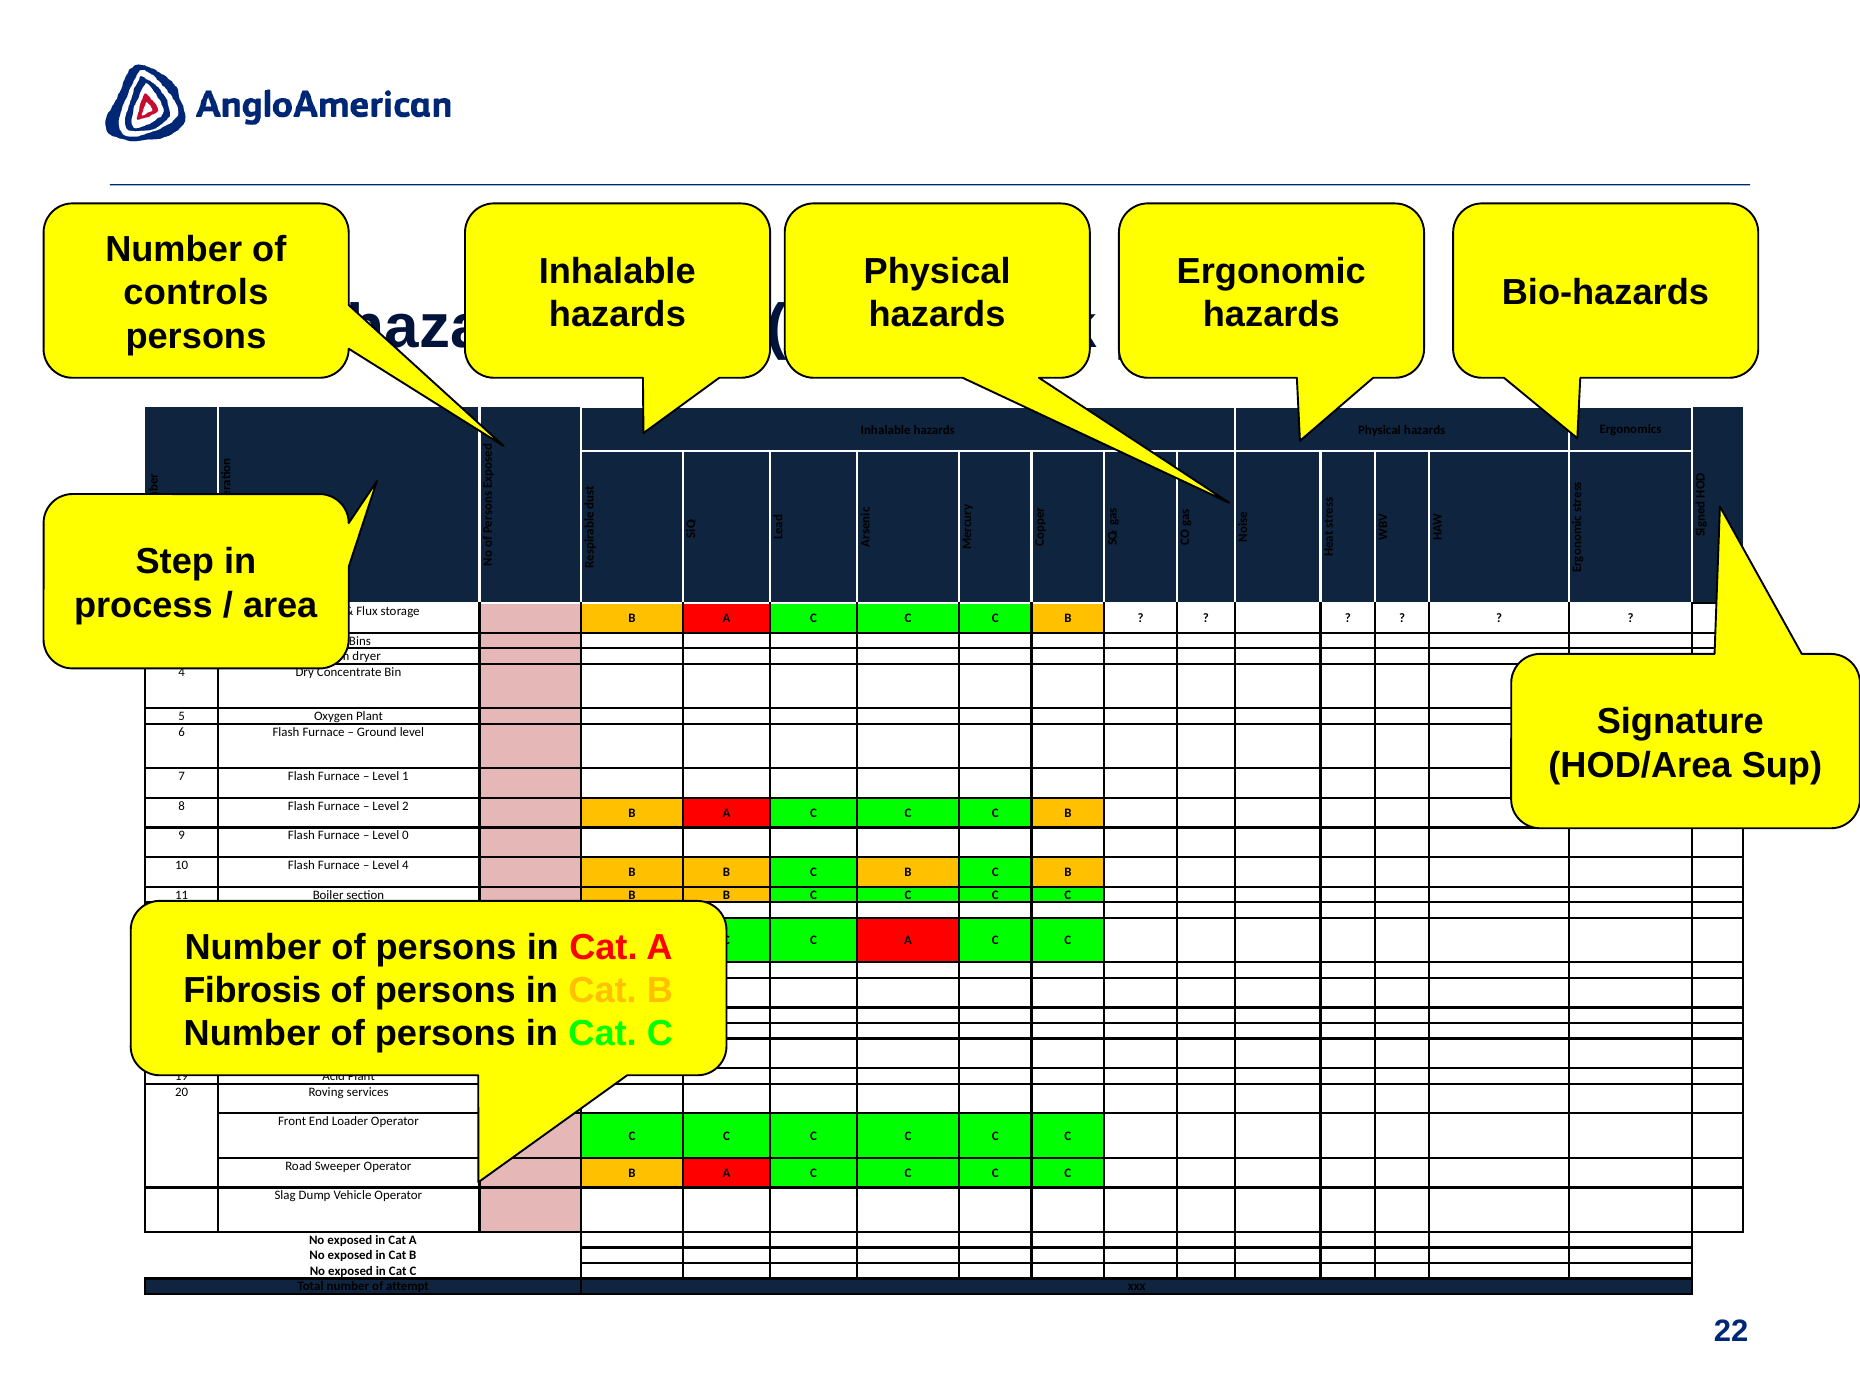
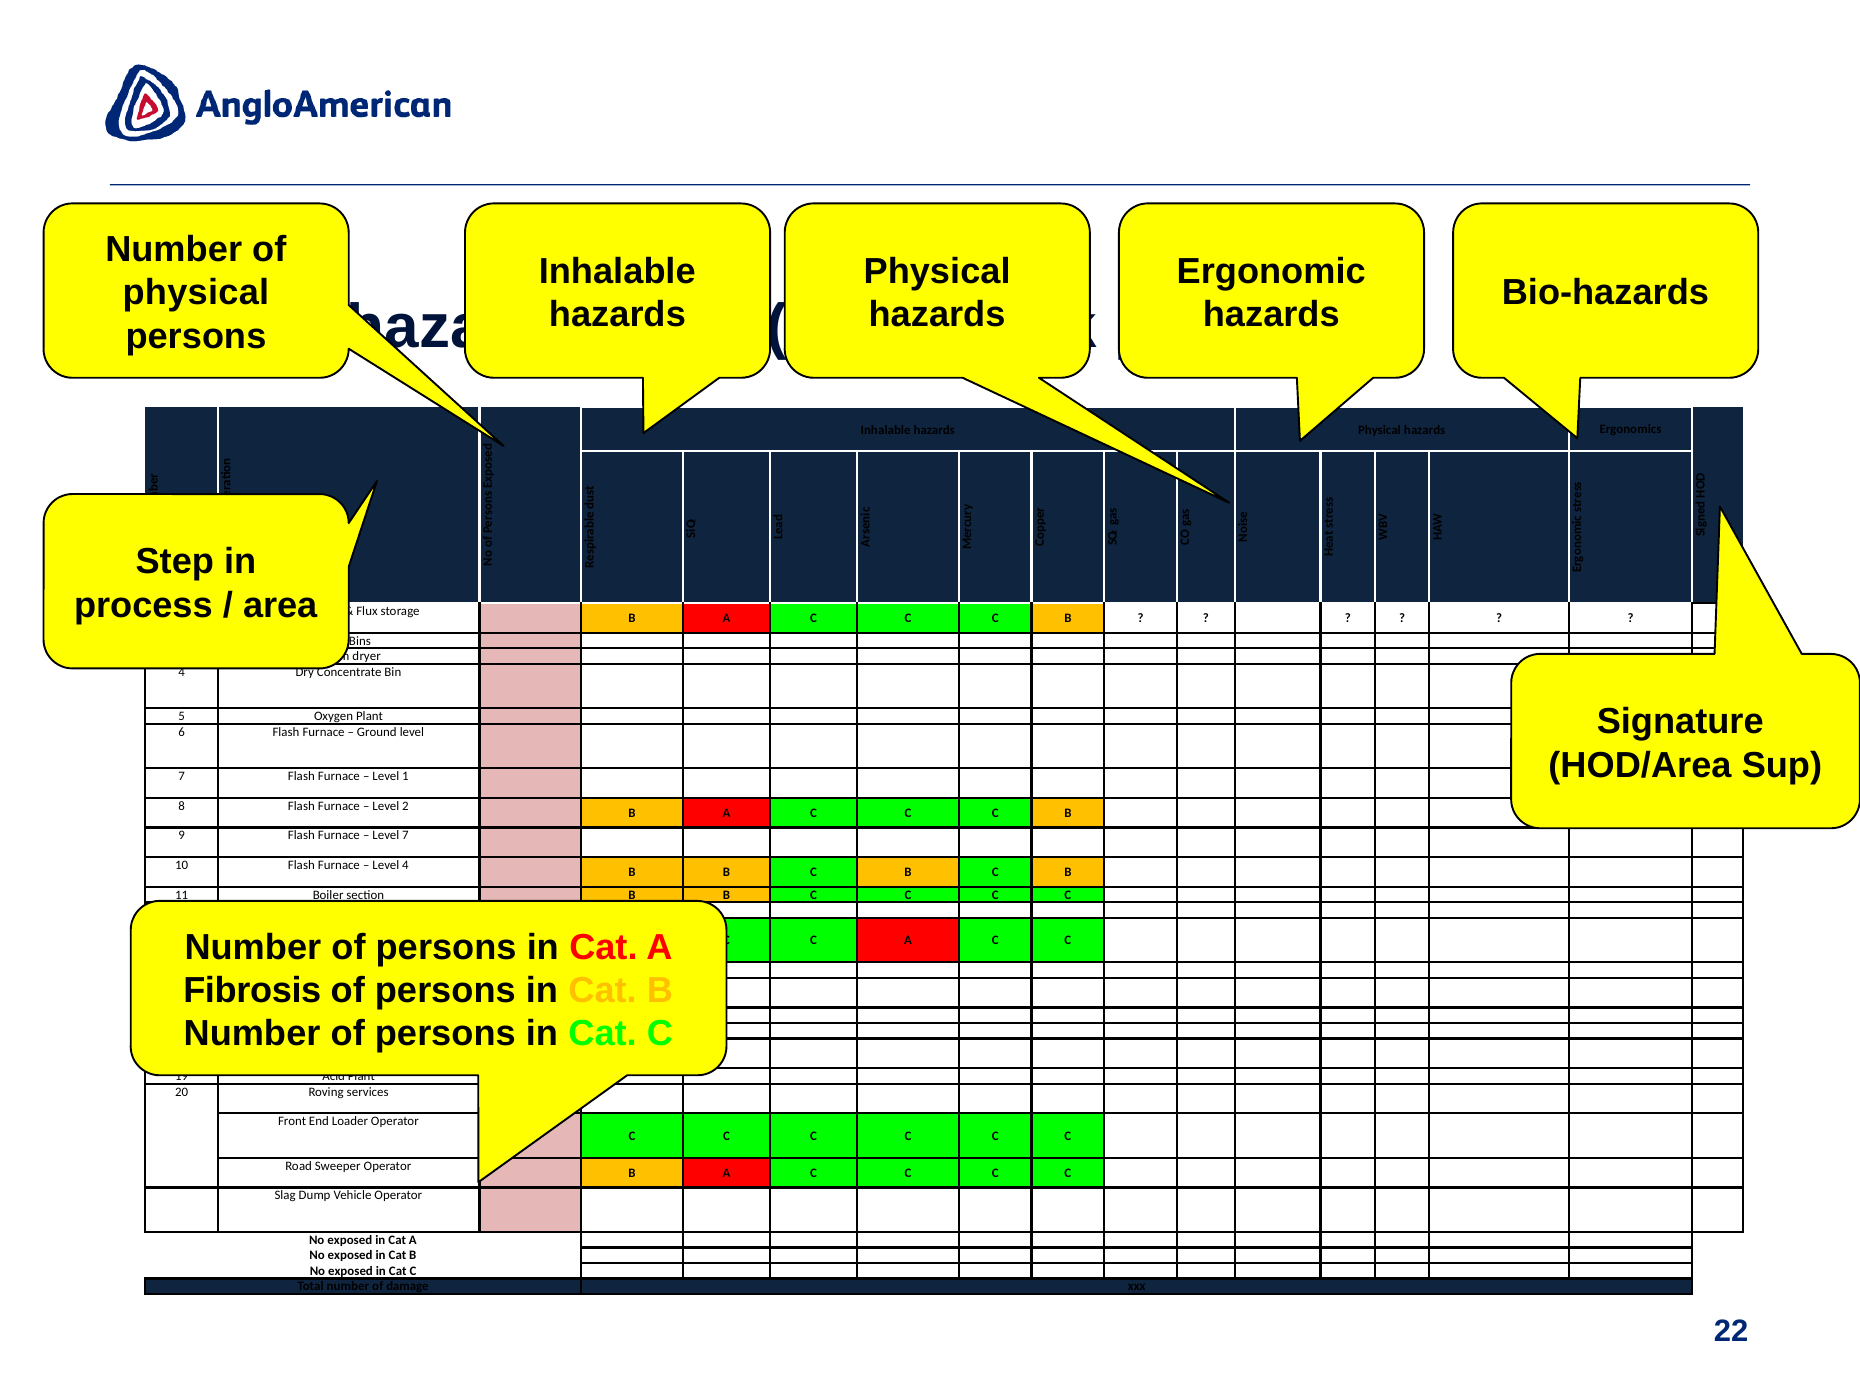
controls at (196, 293): controls -> physical
0 at (405, 836): 0 -> 7
attempt: attempt -> damage
